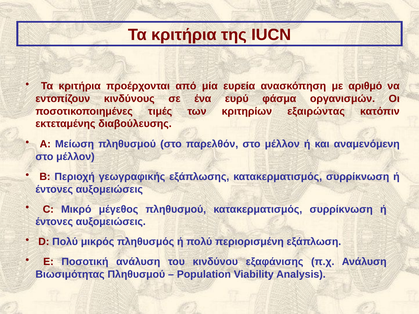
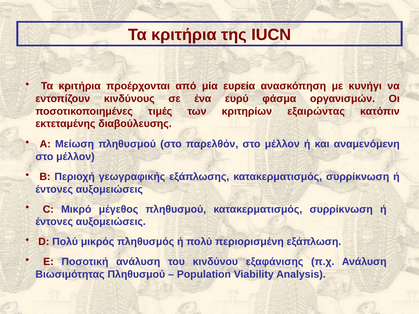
αριθμό: αριθμό -> κυνήγι
